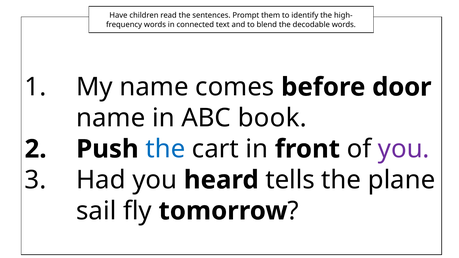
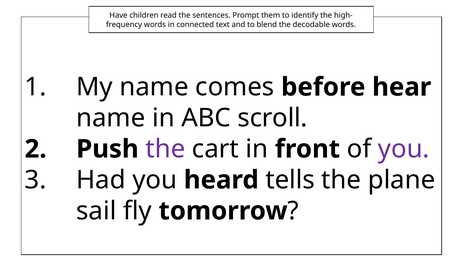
door: door -> hear
book: book -> scroll
the at (165, 149) colour: blue -> purple
